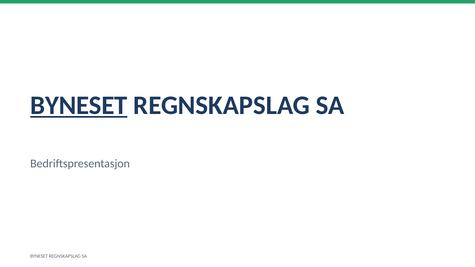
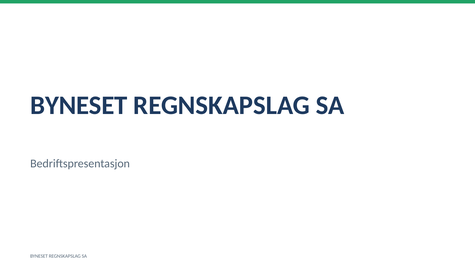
BYNESET at (79, 105) underline: present -> none
